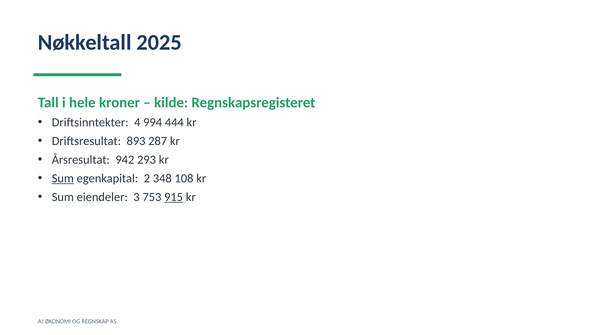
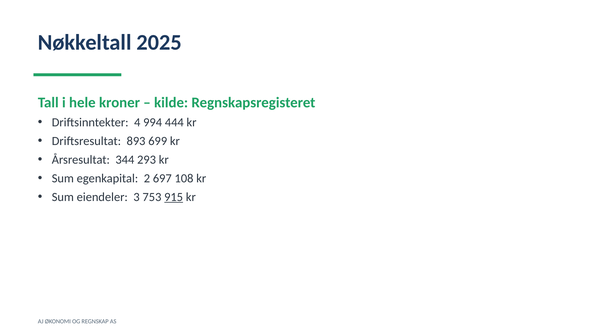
287: 287 -> 699
942: 942 -> 344
Sum at (63, 178) underline: present -> none
348: 348 -> 697
